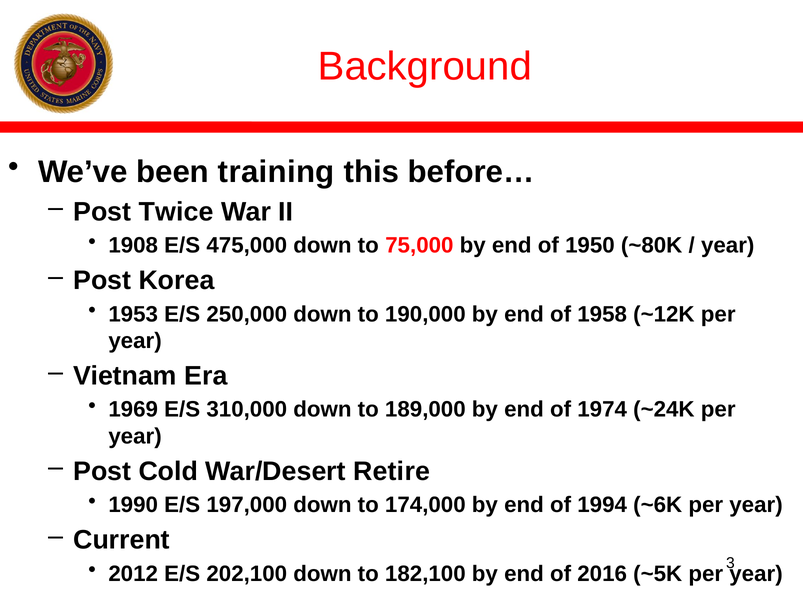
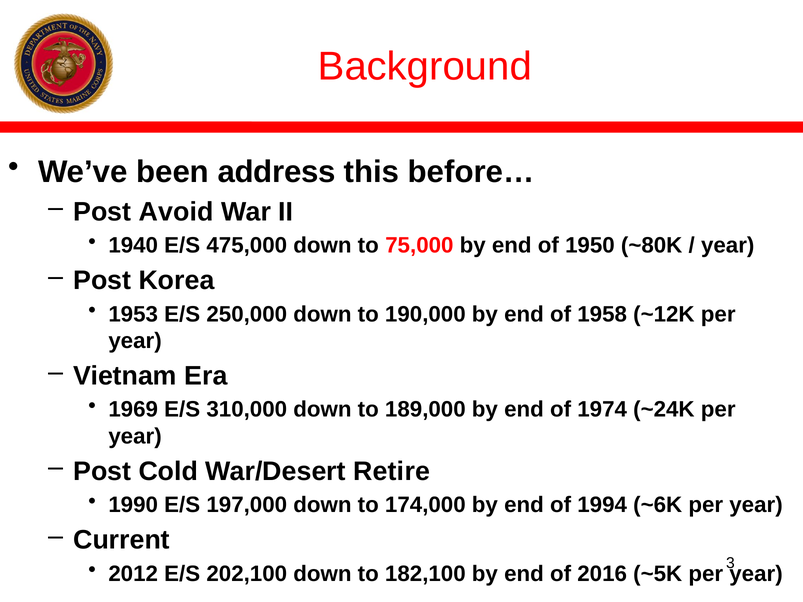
training: training -> address
Twice: Twice -> Avoid
1908: 1908 -> 1940
